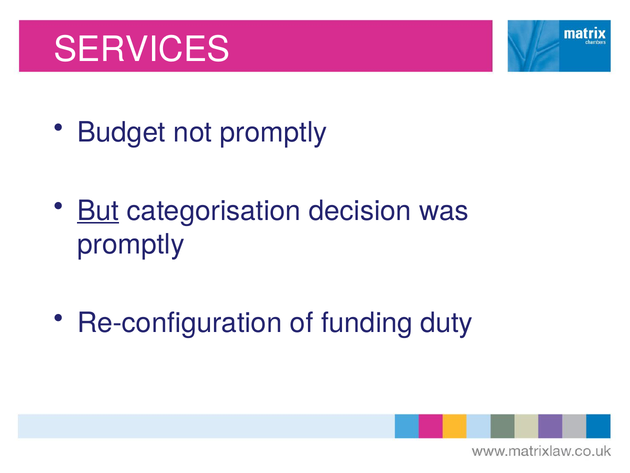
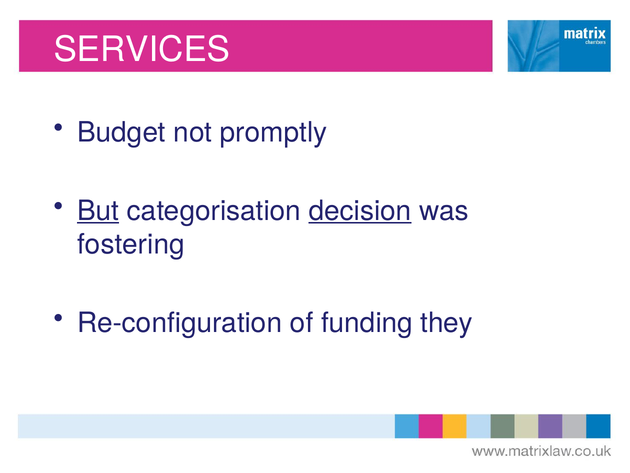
decision underline: none -> present
promptly at (131, 244): promptly -> fostering
duty: duty -> they
